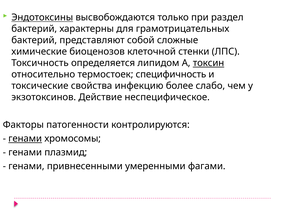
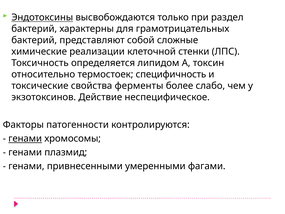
биоценозов: биоценозов -> реализации
токсин underline: present -> none
инфекцию: инфекцию -> ферменты
